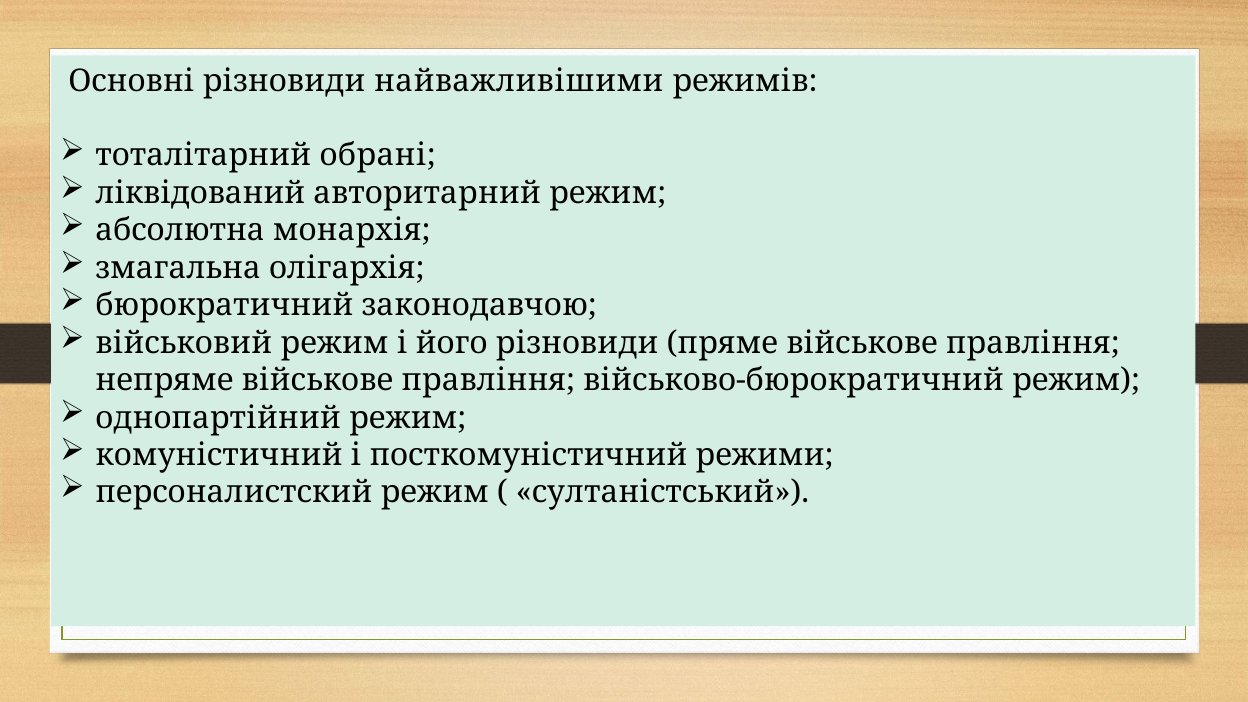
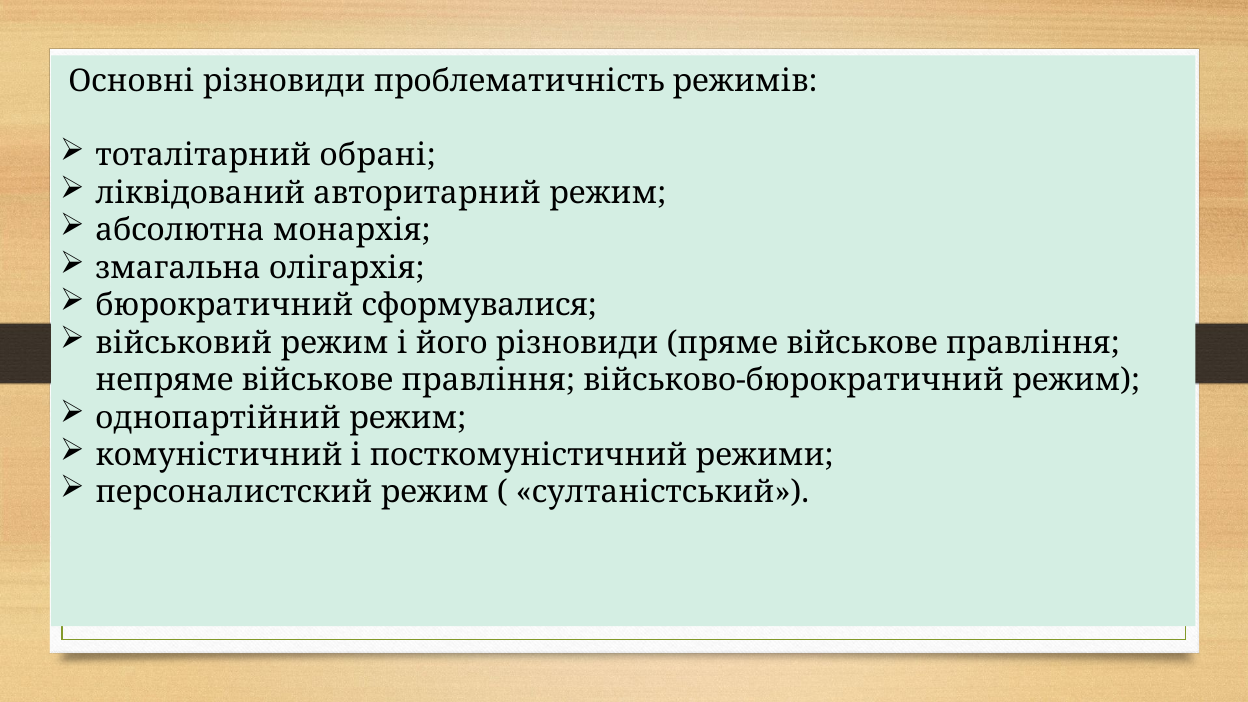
найважливішими: найважливішими -> проблематичність
законодавчою: законодавчою -> сформувалися
